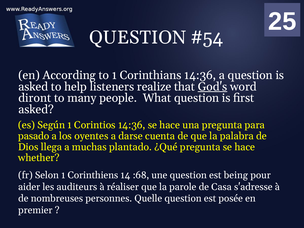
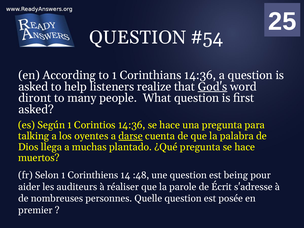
pasado: pasado -> talking
darse underline: none -> present
whether: whether -> muertos
:68: :68 -> :48
Casa: Casa -> Écrit
